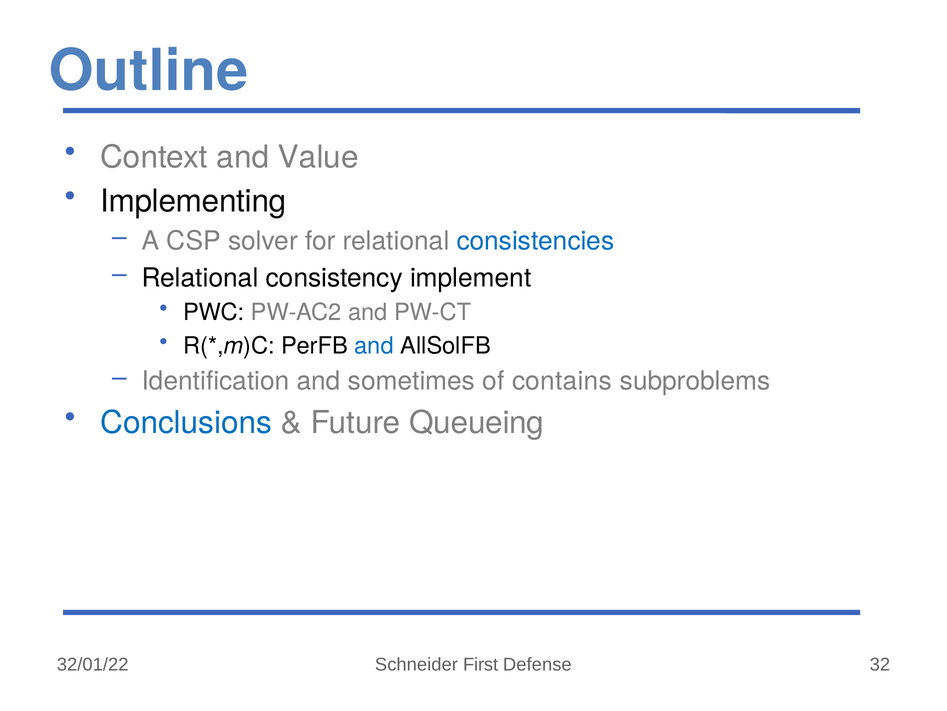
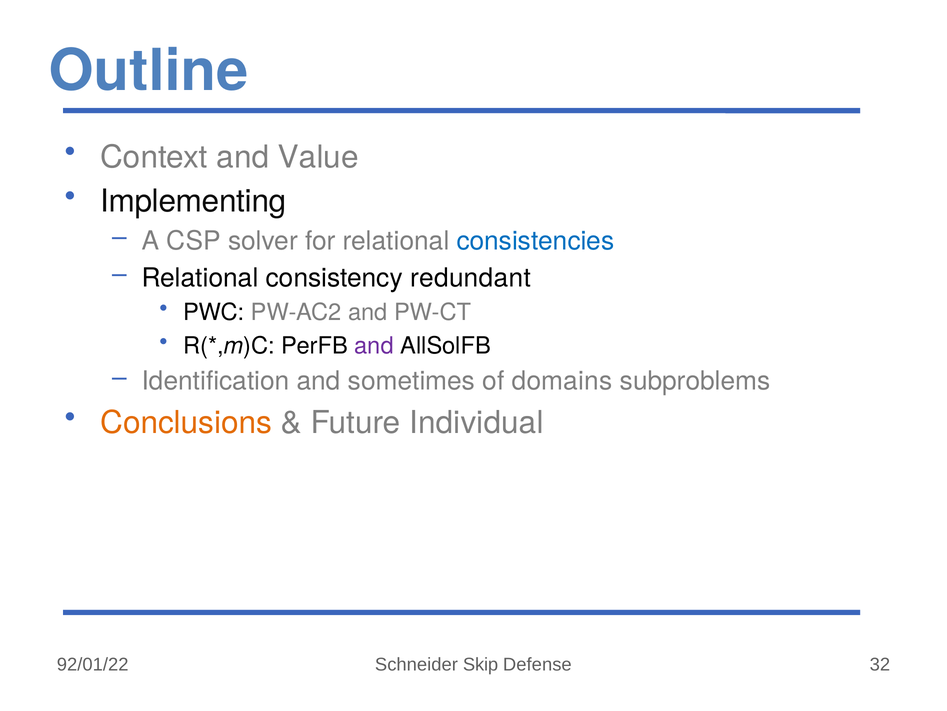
implement: implement -> redundant
and at (374, 345) colour: blue -> purple
contains: contains -> domains
Conclusions colour: blue -> orange
Queueing: Queueing -> Individual
32/01/22: 32/01/22 -> 92/01/22
First: First -> Skip
